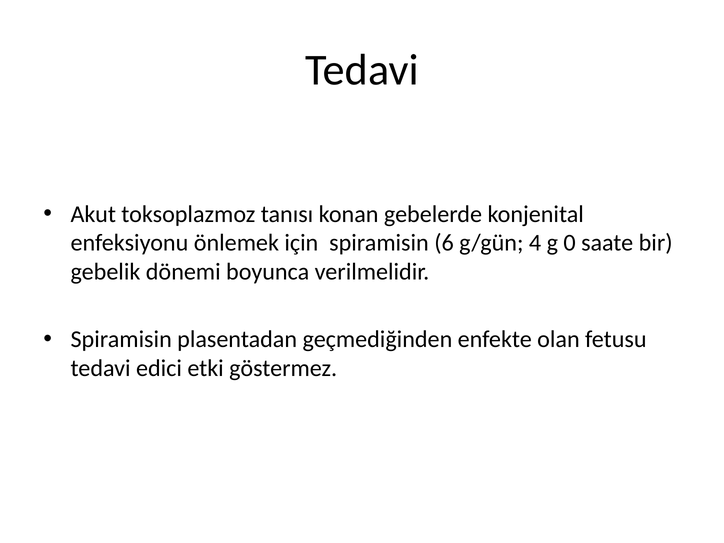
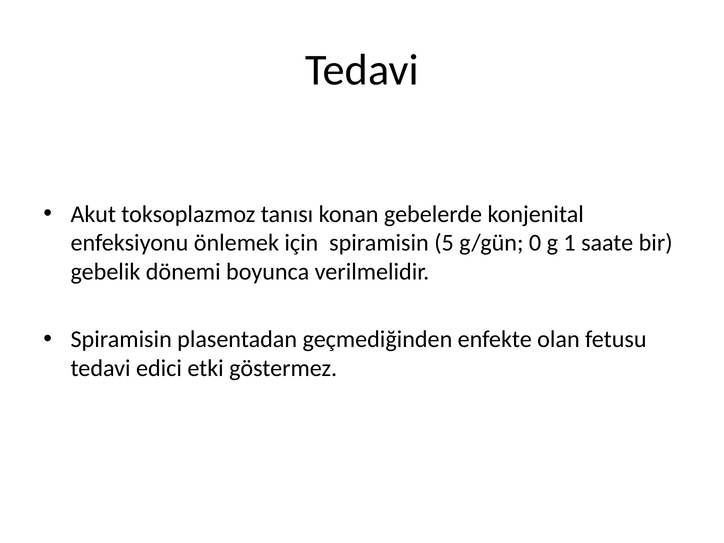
6: 6 -> 5
4: 4 -> 0
0: 0 -> 1
